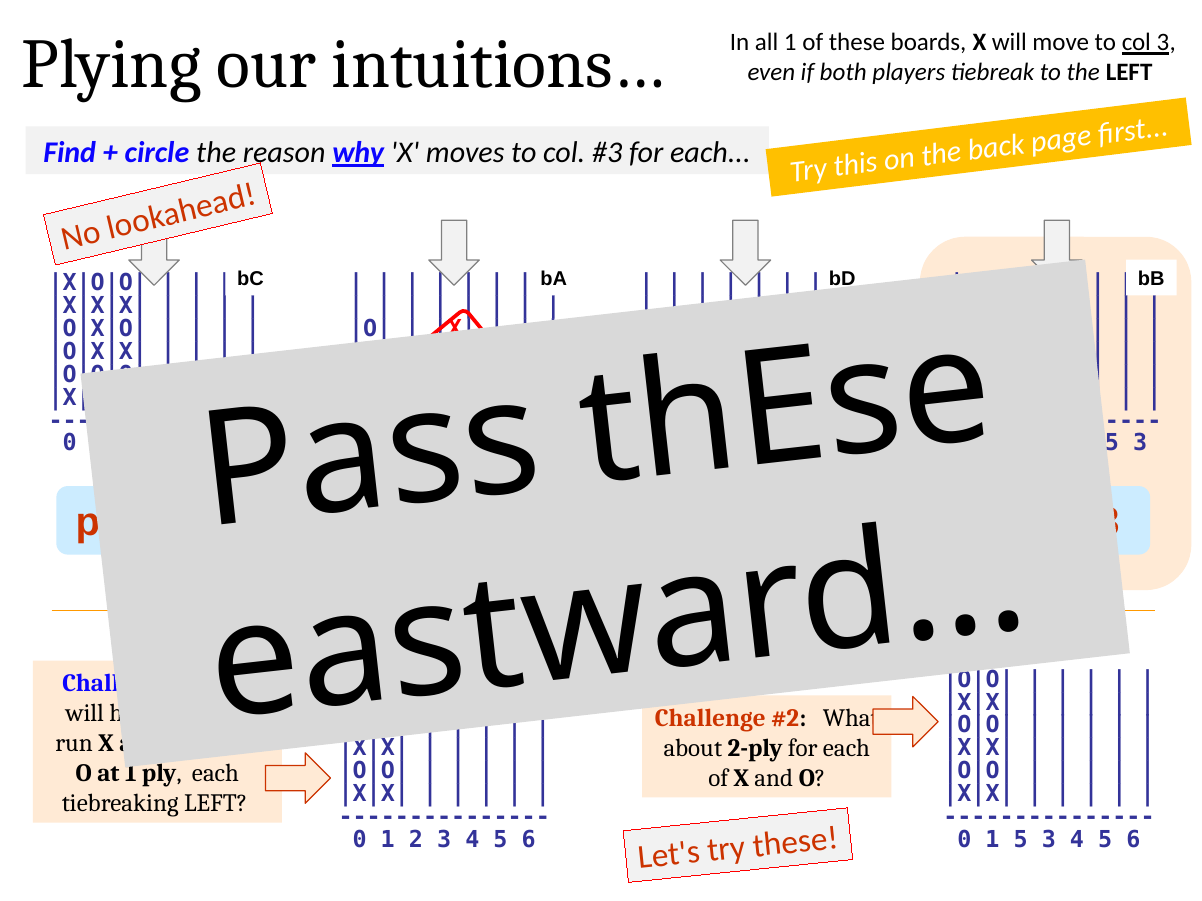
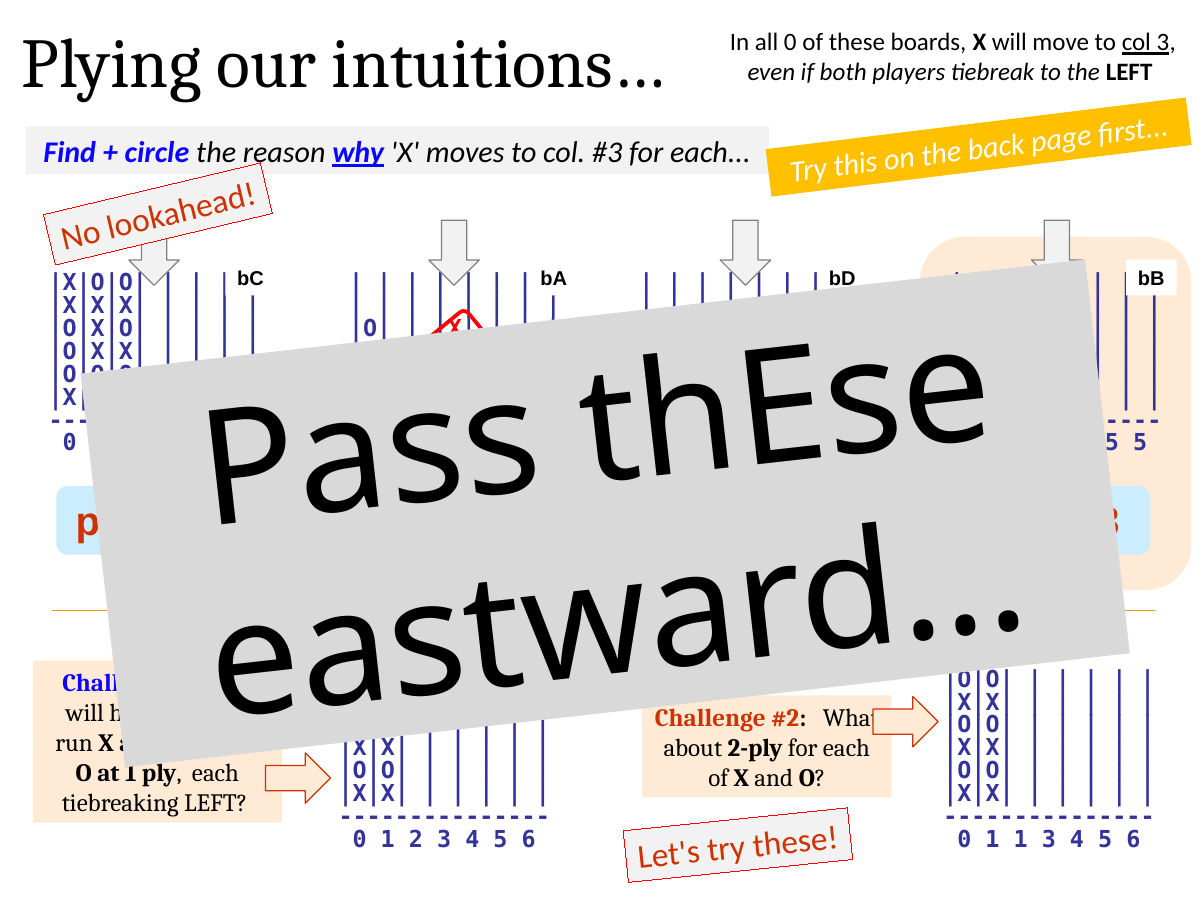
all 1: 1 -> 0
3 at (1140, 444): 3 -> 5
1 5: 5 -> 1
